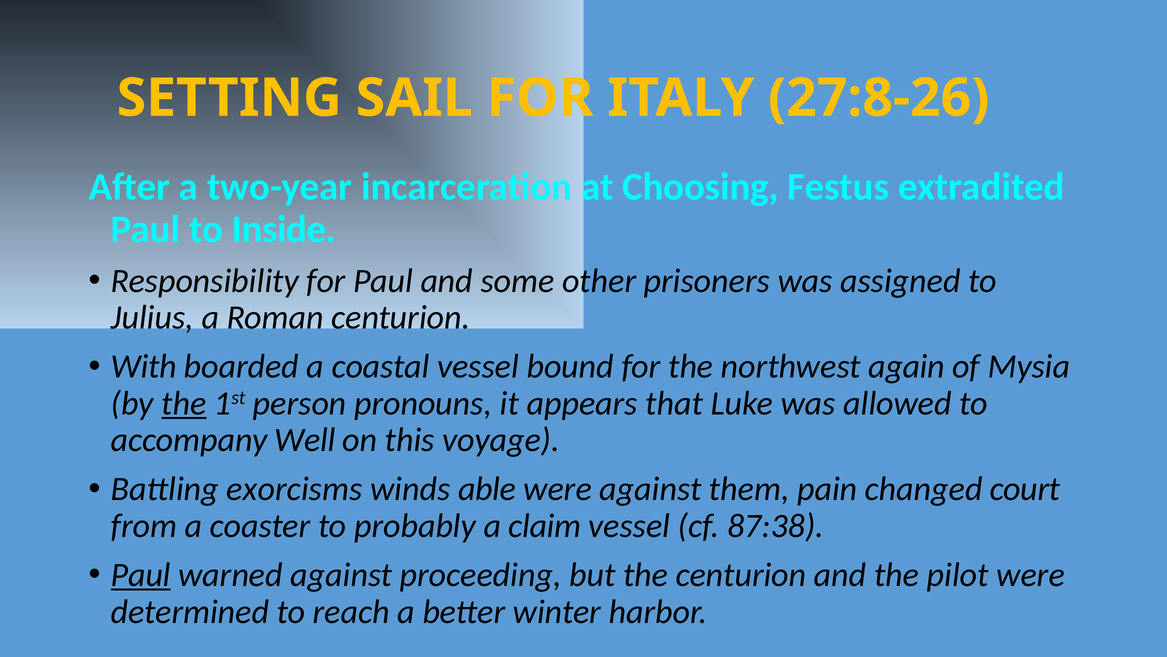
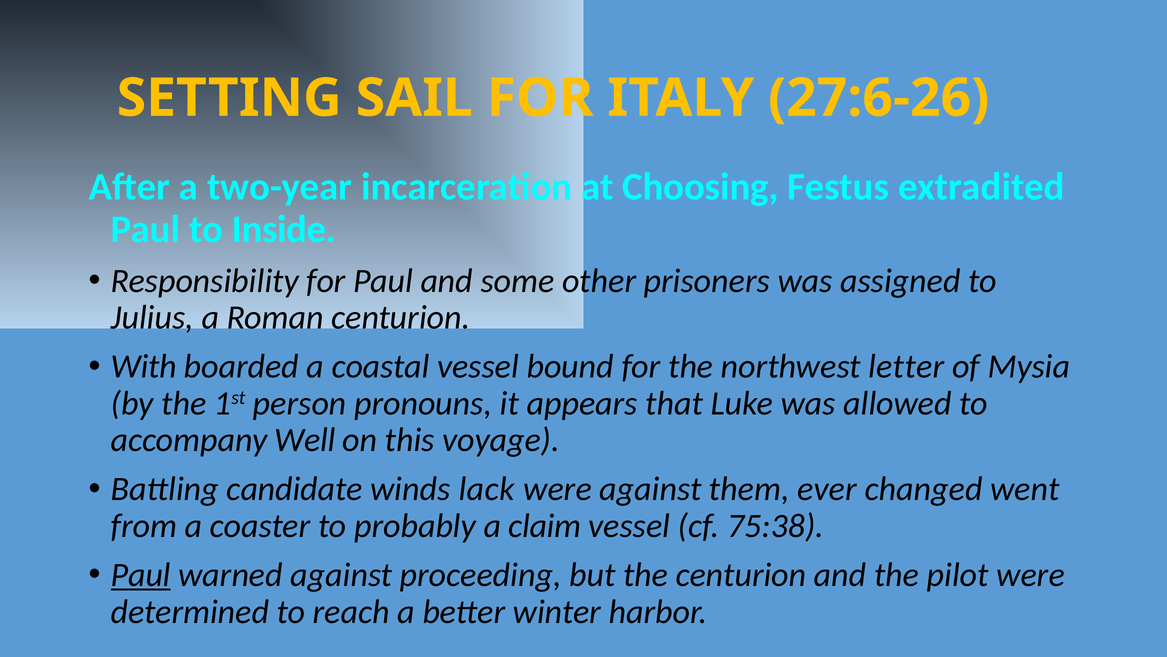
27:8-26: 27:8-26 -> 27:6-26
again: again -> letter
the at (184, 403) underline: present -> none
exorcisms: exorcisms -> candidate
able: able -> lack
pain: pain -> ever
court: court -> went
87:38: 87:38 -> 75:38
